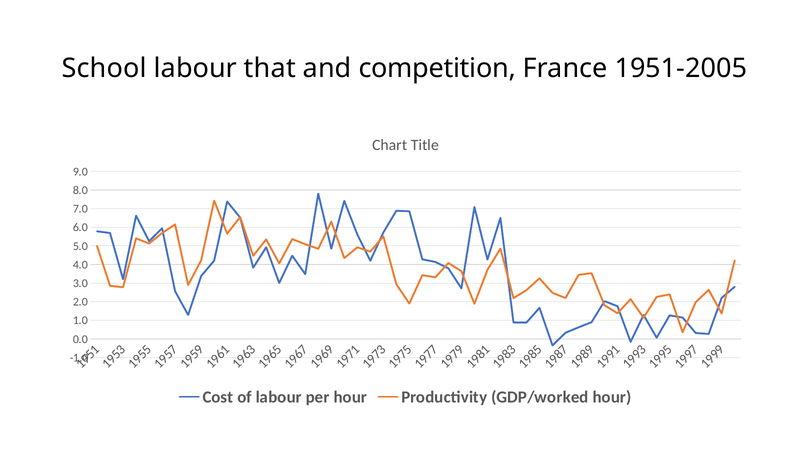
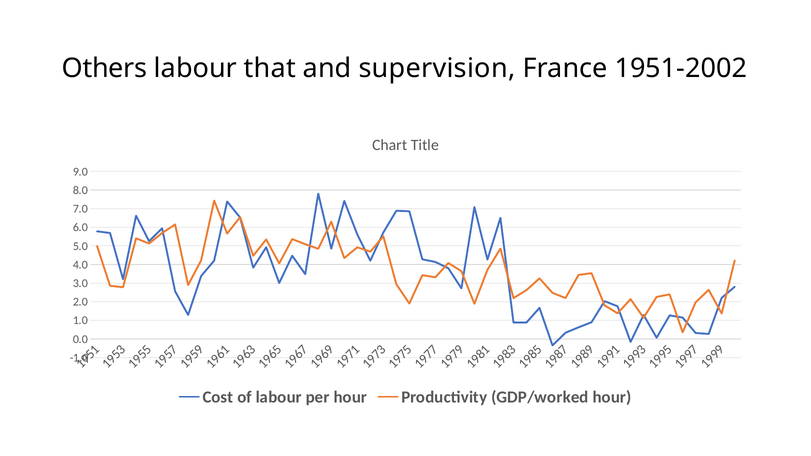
School: School -> Others
competition: competition -> supervision
1951-2005: 1951-2005 -> 1951-2002
